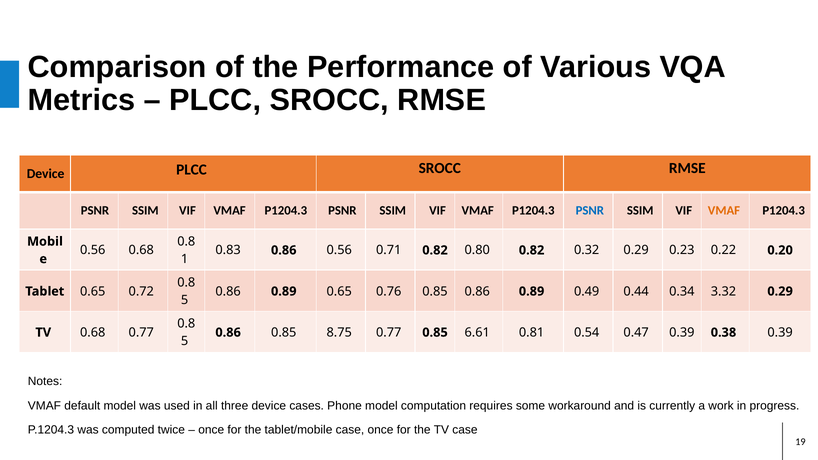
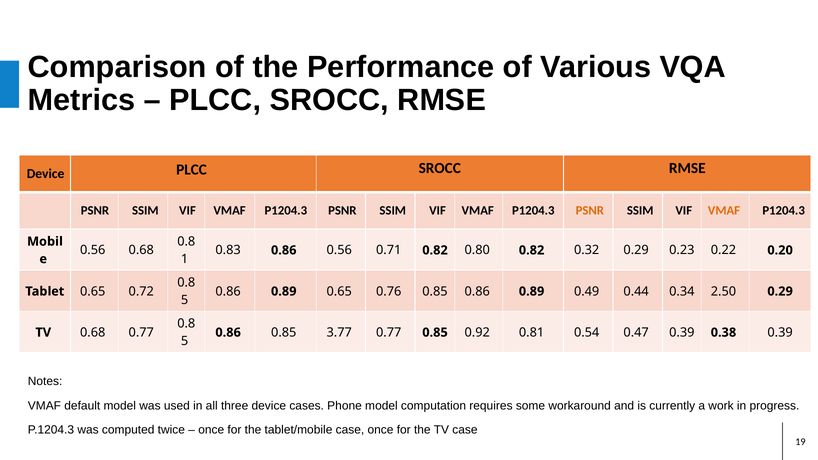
PSNR at (590, 211) colour: blue -> orange
3.32: 3.32 -> 2.50
8.75: 8.75 -> 3.77
6.61: 6.61 -> 0.92
